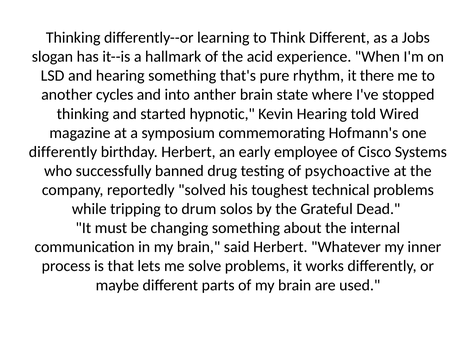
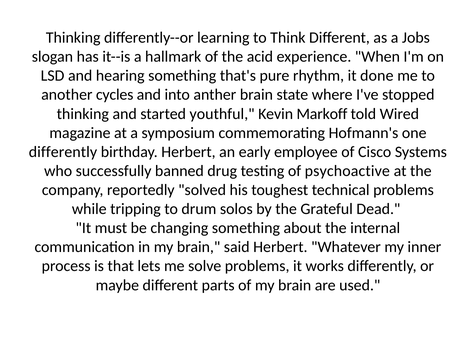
there: there -> done
hypnotic: hypnotic -> youthful
Kevin Hearing: Hearing -> Markoff
